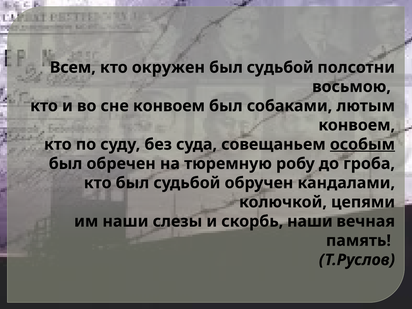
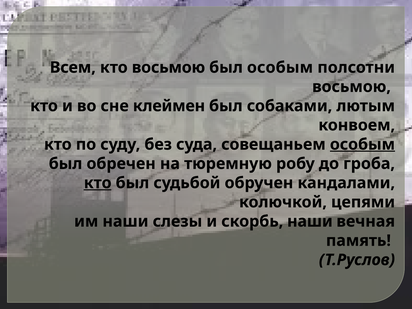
кто окружен: окружен -> восьмою
судьбой at (280, 67): судьбой -> особым
сне конвоем: конвоем -> клеймен
кто at (98, 183) underline: none -> present
